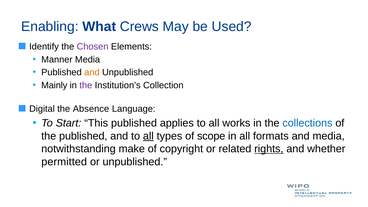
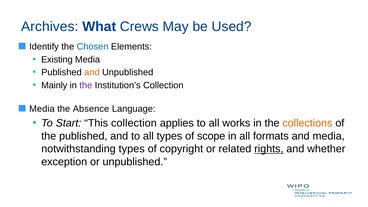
Enabling: Enabling -> Archives
Chosen colour: purple -> blue
Manner: Manner -> Existing
Digital at (42, 109): Digital -> Media
This published: published -> collection
collections colour: blue -> orange
all at (148, 136) underline: present -> none
notwithstanding make: make -> types
permitted: permitted -> exception
